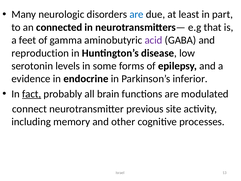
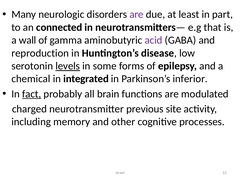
are at (136, 14) colour: blue -> purple
feet: feet -> wall
levels underline: none -> present
evidence: evidence -> chemical
endocrine: endocrine -> integrated
connect: connect -> charged
